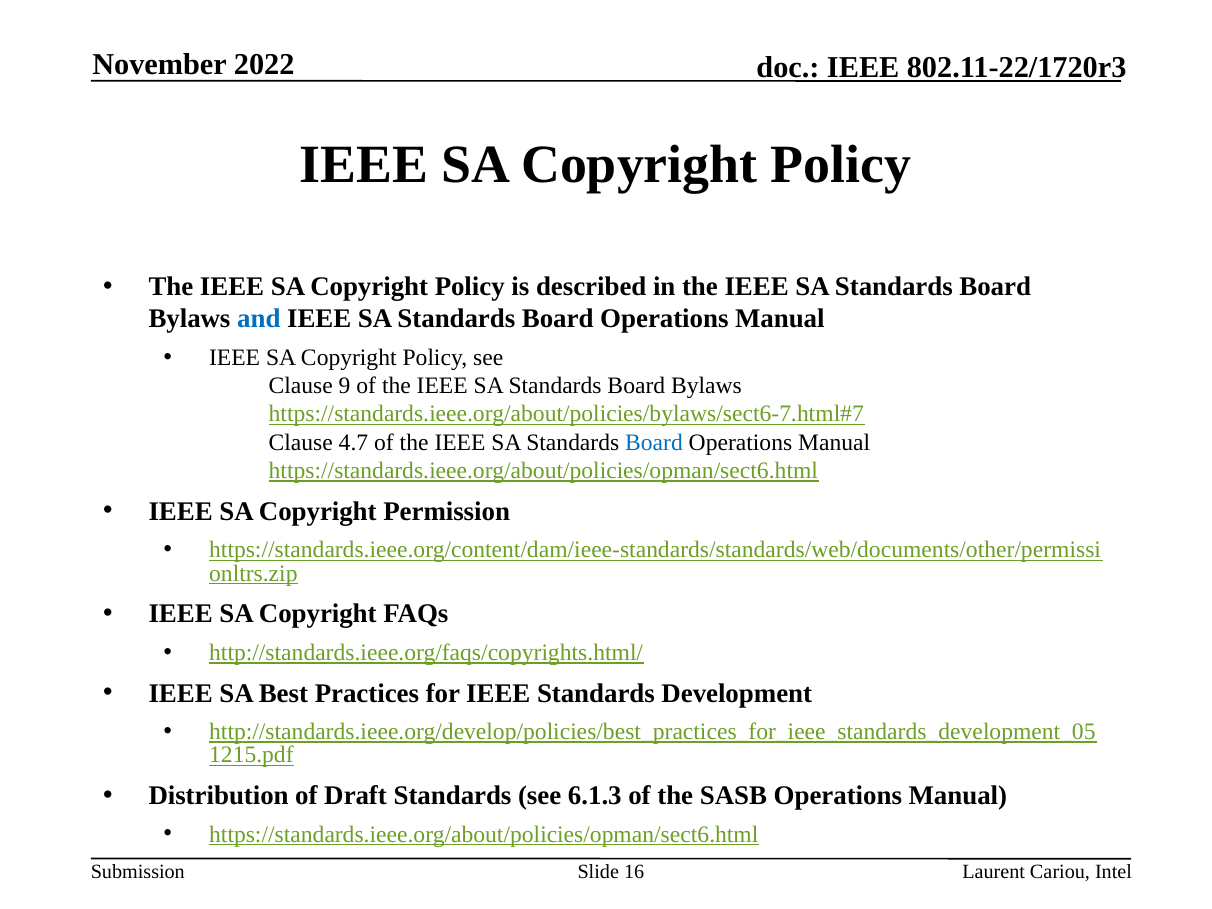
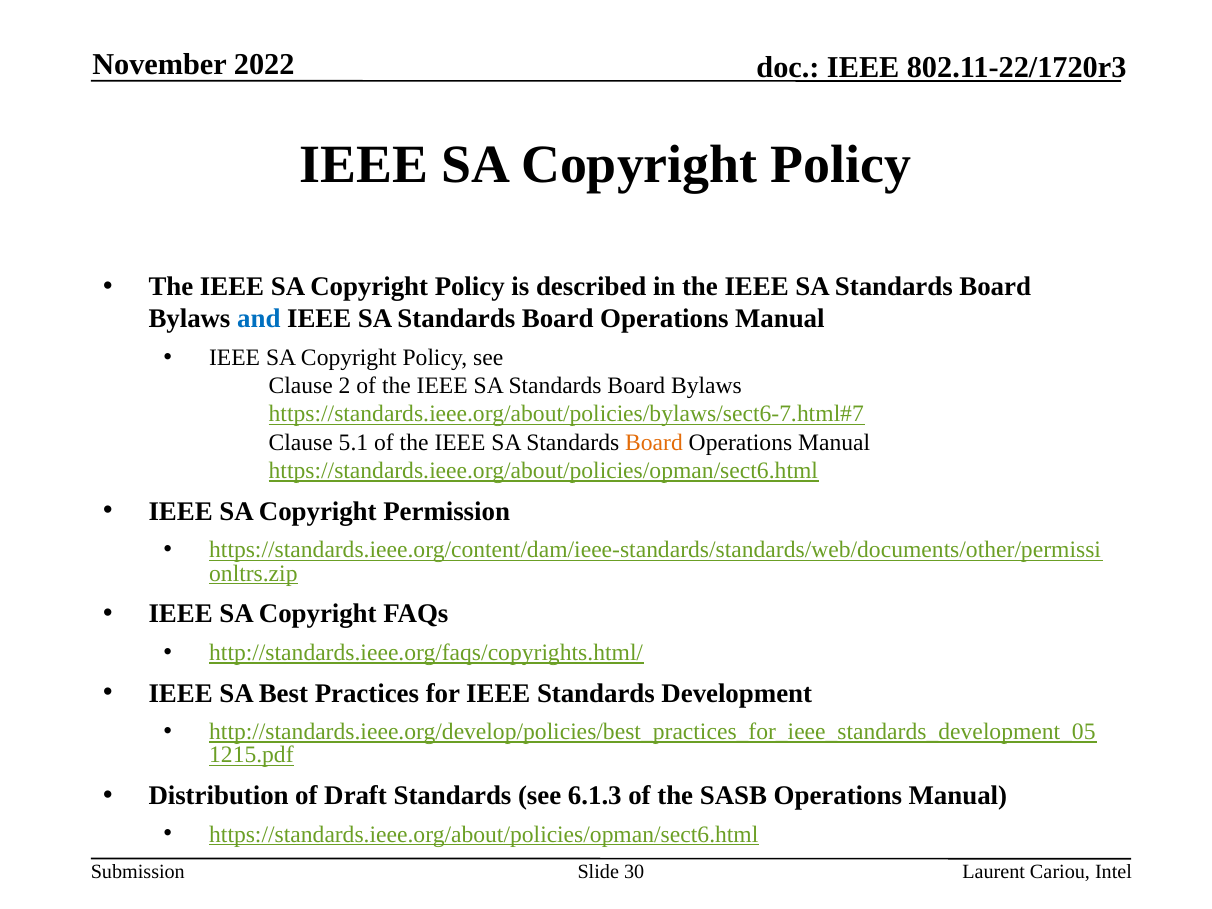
9: 9 -> 2
4.7: 4.7 -> 5.1
Board at (654, 442) colour: blue -> orange
16: 16 -> 30
